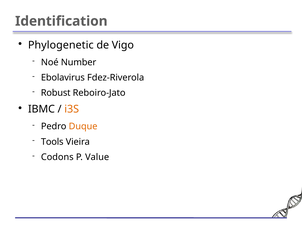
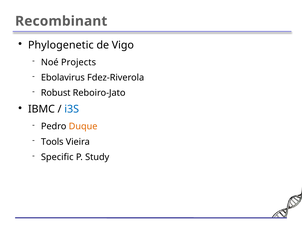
Identification: Identification -> Recombinant
Number: Number -> Projects
i3S colour: orange -> blue
Codons: Codons -> Specific
Value: Value -> Study
